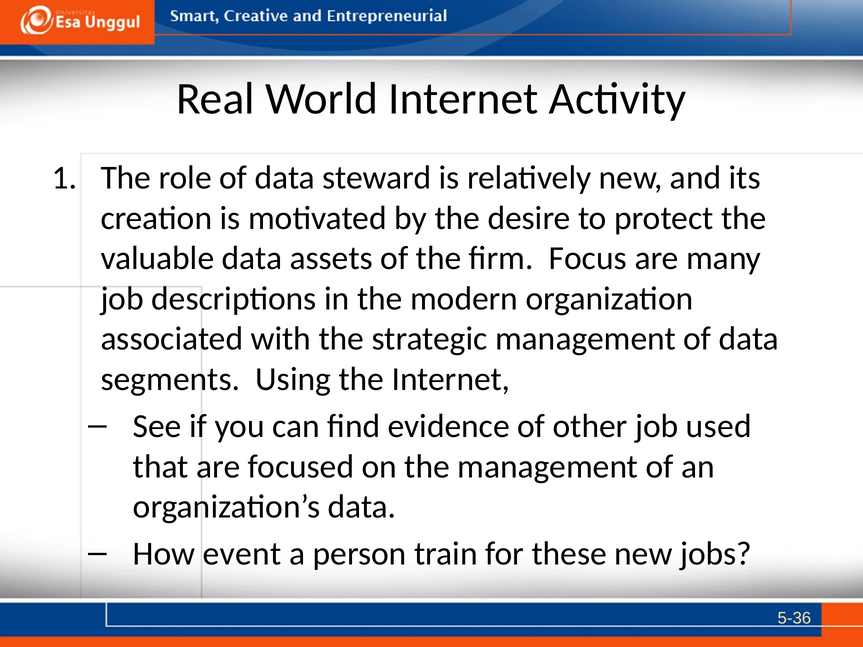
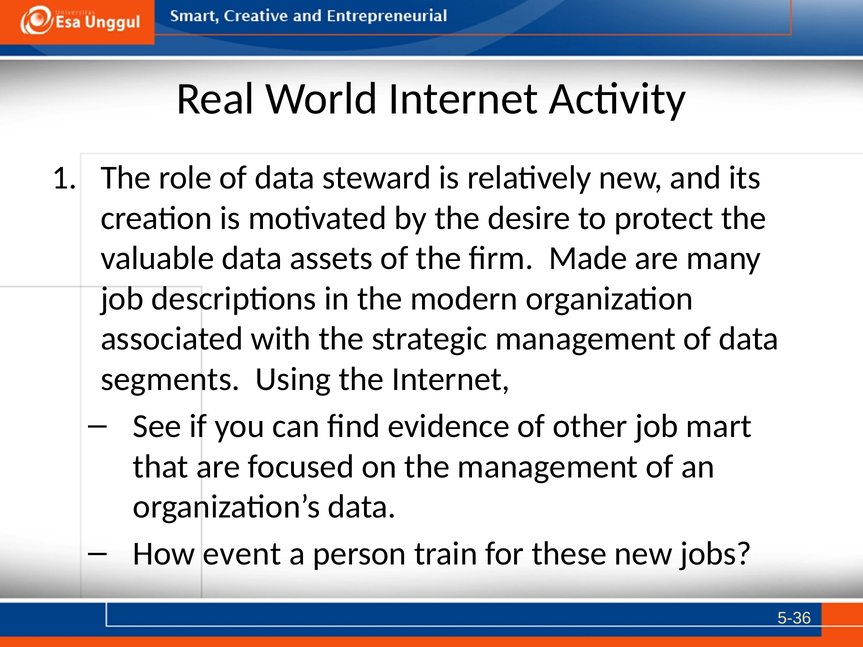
Focus: Focus -> Made
used: used -> mart
